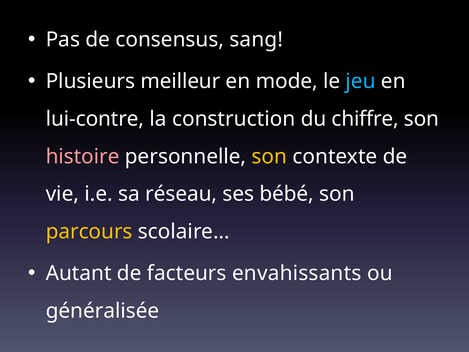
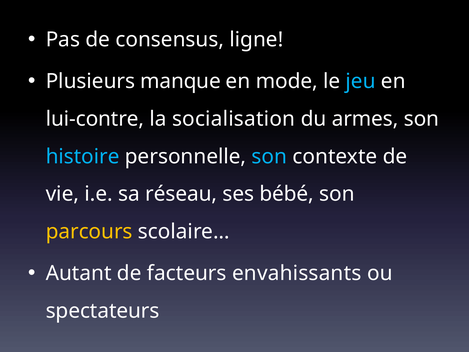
sang: sang -> ligne
meilleur: meilleur -> manque
construction: construction -> socialisation
chiffre: chiffre -> armes
histoire colour: pink -> light blue
son at (269, 156) colour: yellow -> light blue
généralisée: généralisée -> spectateurs
